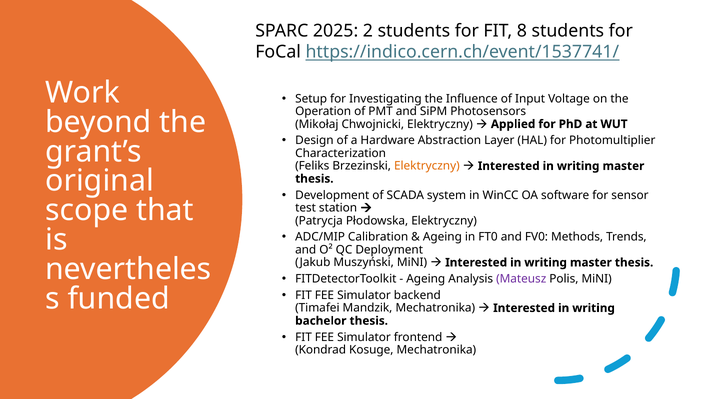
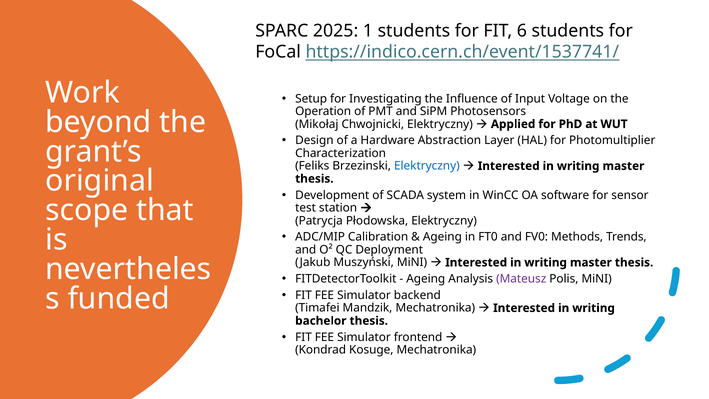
2: 2 -> 1
8: 8 -> 6
Elektryczny at (427, 166) colour: orange -> blue
